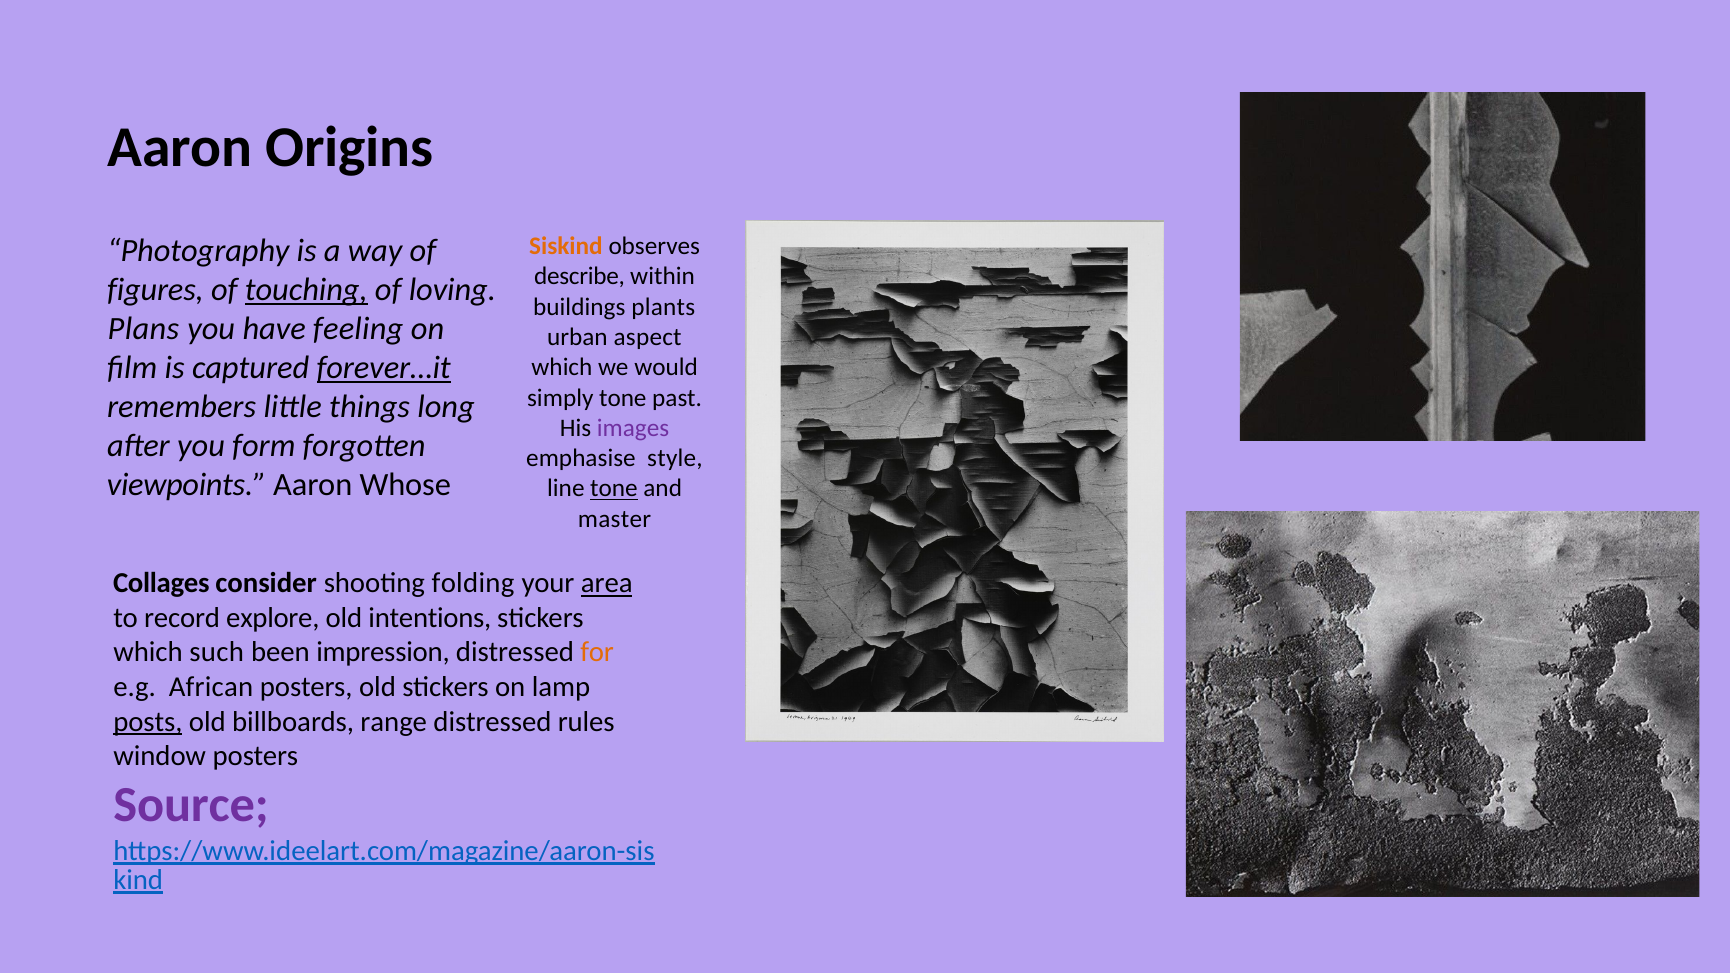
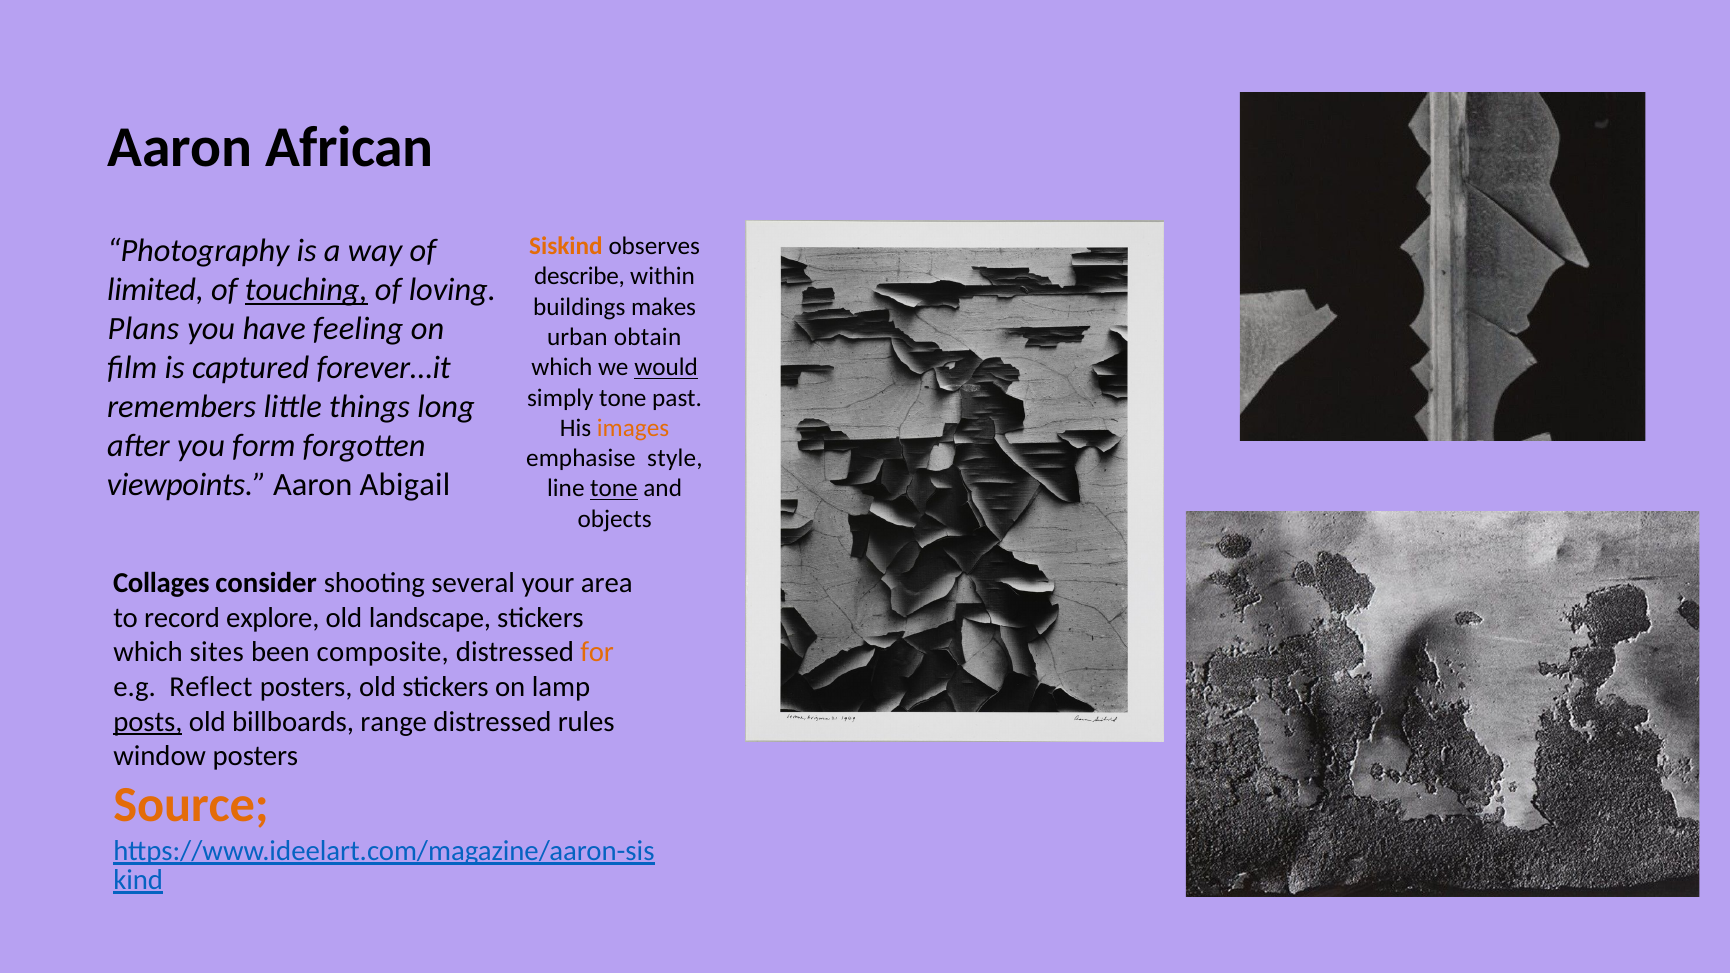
Origins: Origins -> African
figures: figures -> limited
plants: plants -> makes
aspect: aspect -> obtain
forever…it underline: present -> none
would underline: none -> present
images colour: purple -> orange
Whose: Whose -> Abigail
master: master -> objects
folding: folding -> several
area underline: present -> none
intentions: intentions -> landscape
such: such -> sites
impression: impression -> composite
African: African -> Reflect
Source colour: purple -> orange
